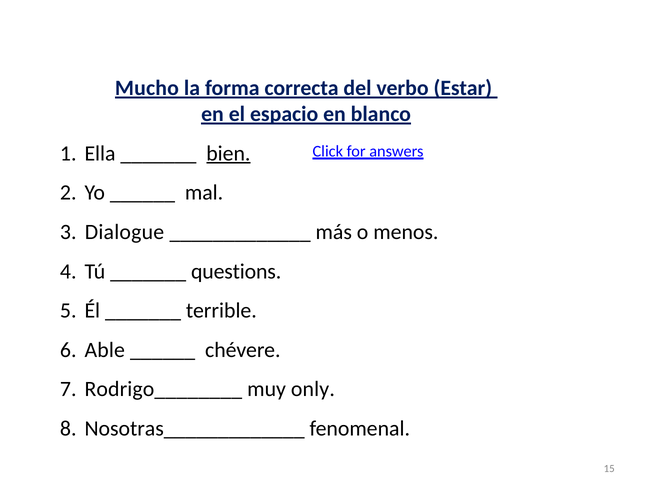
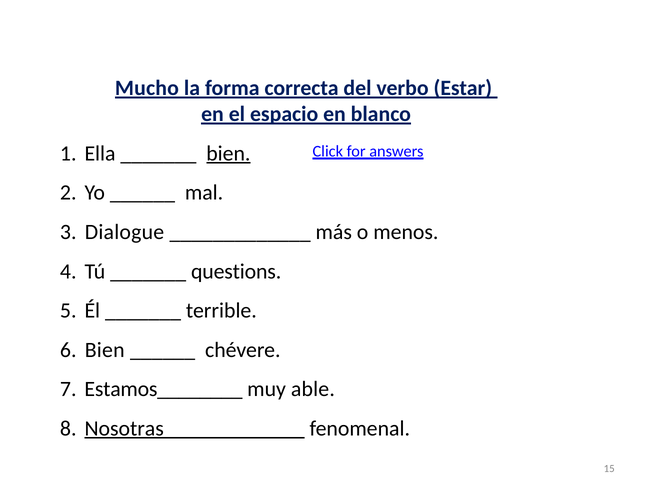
Able at (105, 350): Able -> Bien
Rodrigo________: Rodrigo________ -> Estamos________
only: only -> able
Nosotras_____________ underline: none -> present
